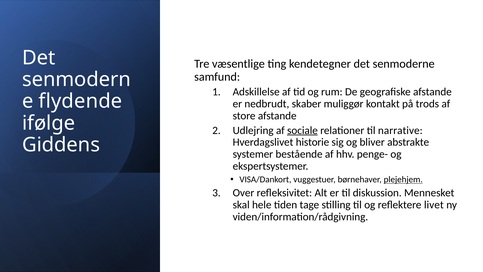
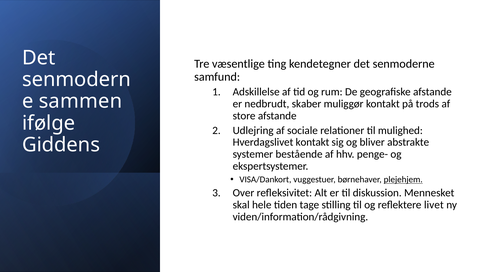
flydende: flydende -> sammen
sociale underline: present -> none
narrative: narrative -> mulighed
Hverdagslivet historie: historie -> kontakt
